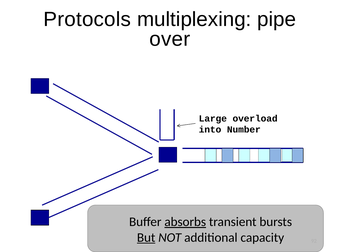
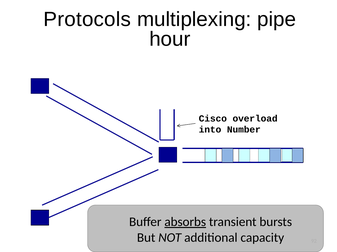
over: over -> hour
Large: Large -> Cisco
But underline: present -> none
